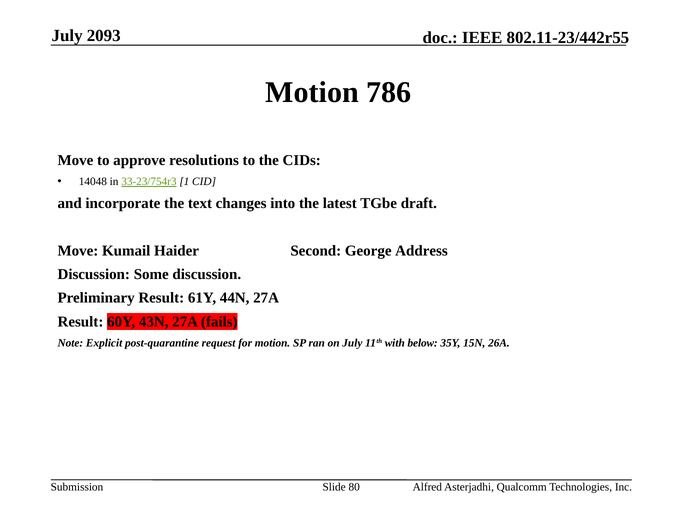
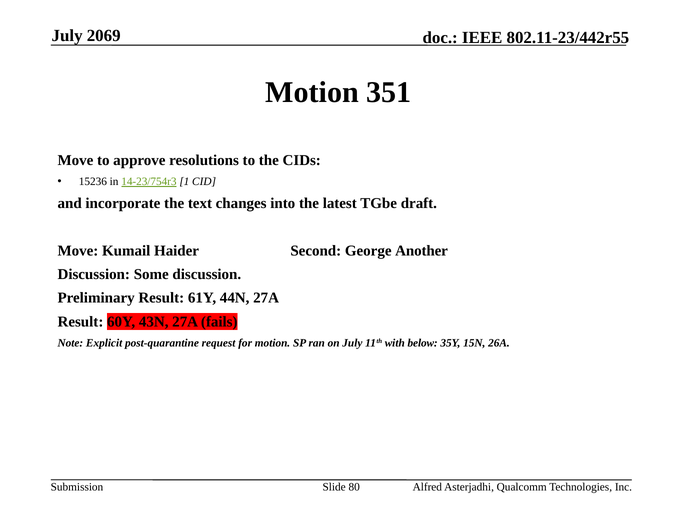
2093: 2093 -> 2069
786: 786 -> 351
14048: 14048 -> 15236
33-23/754r3: 33-23/754r3 -> 14-23/754r3
Address: Address -> Another
